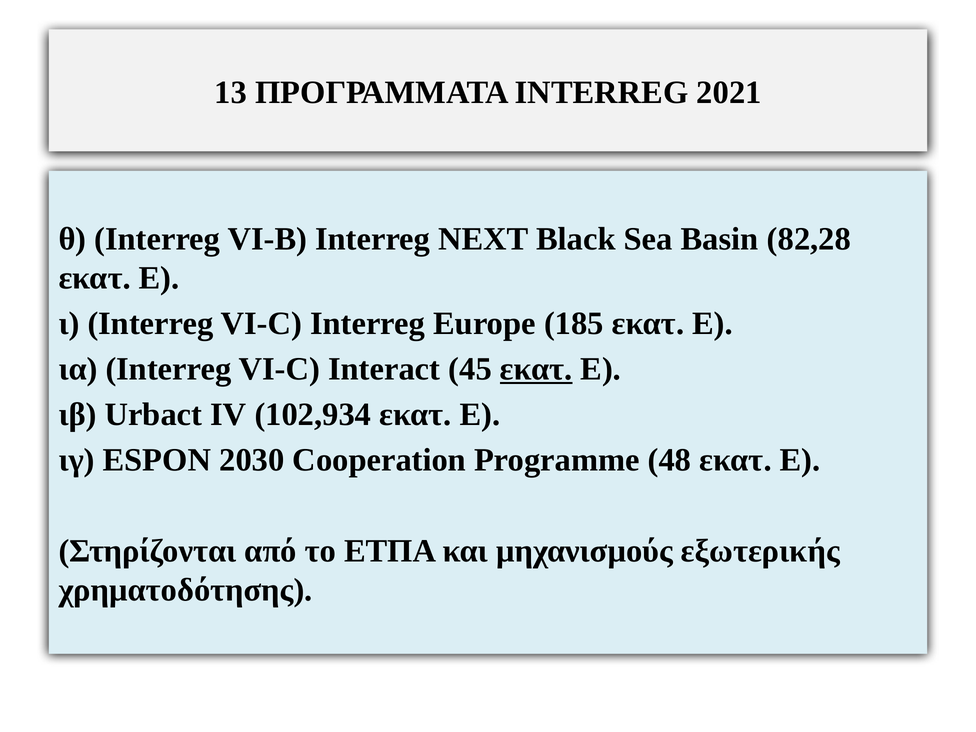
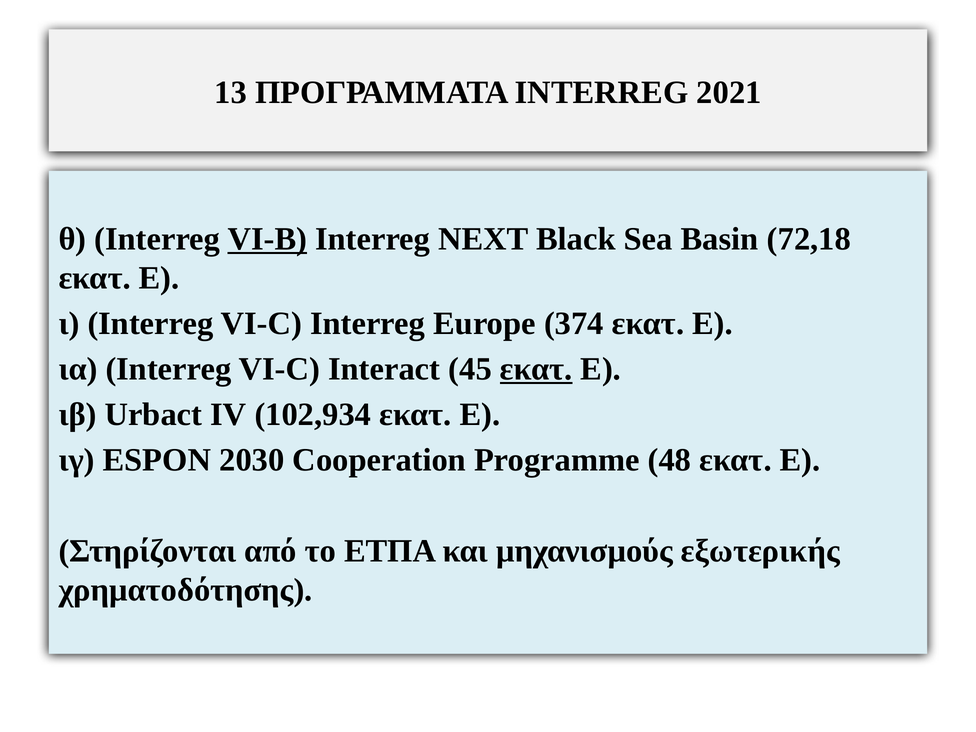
VI-B underline: none -> present
82,28: 82,28 -> 72,18
185: 185 -> 374
